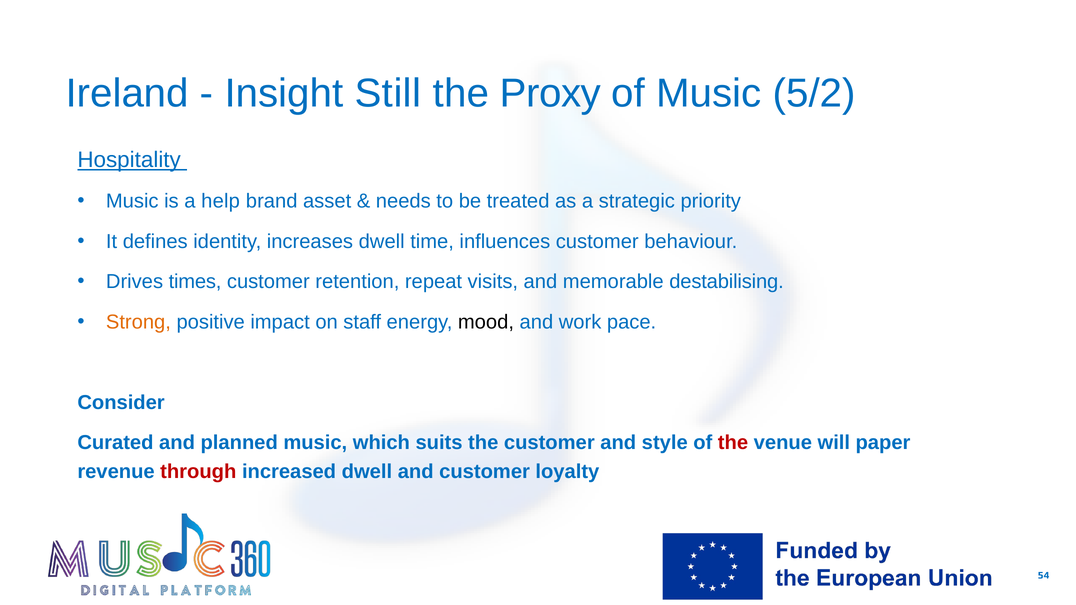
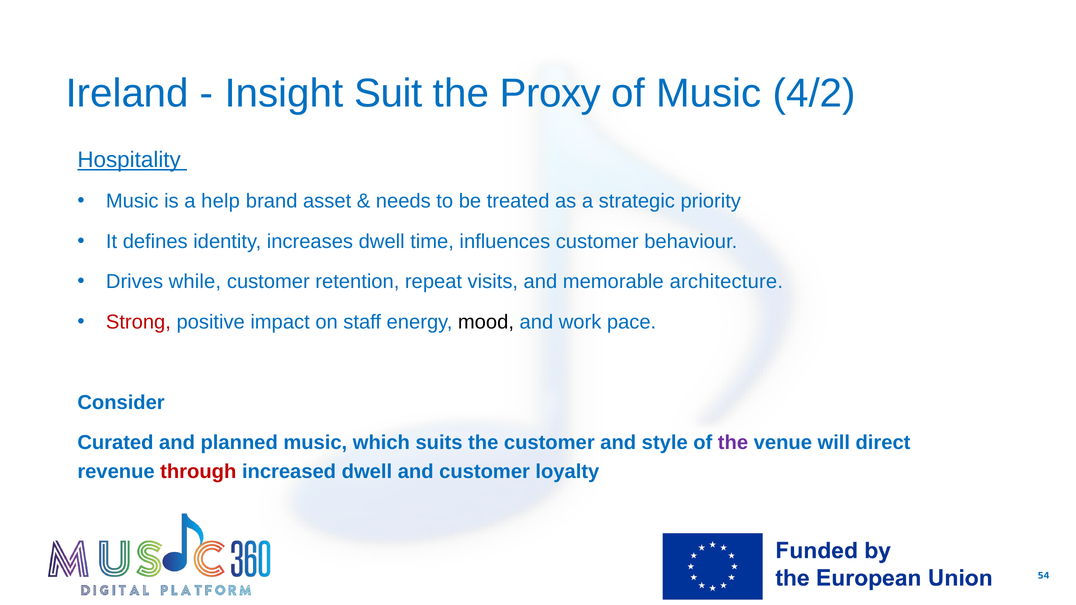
Still: Still -> Suit
5/2: 5/2 -> 4/2
times: times -> while
destabilising: destabilising -> architecture
Strong colour: orange -> red
the at (733, 443) colour: red -> purple
paper: paper -> direct
